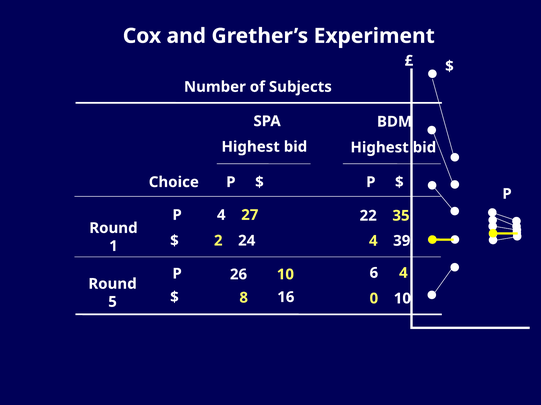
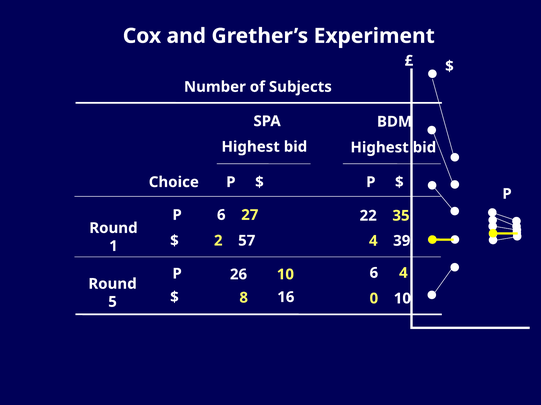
P 4: 4 -> 6
24: 24 -> 57
